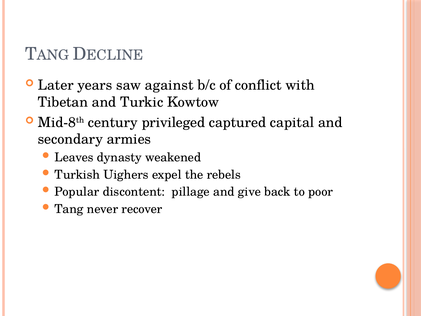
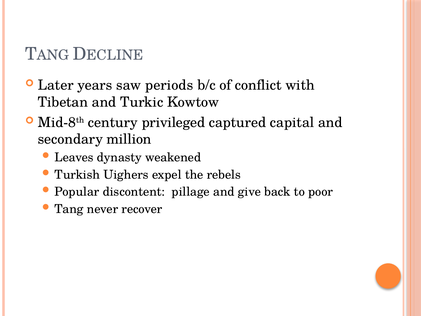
against: against -> periods
armies: armies -> million
